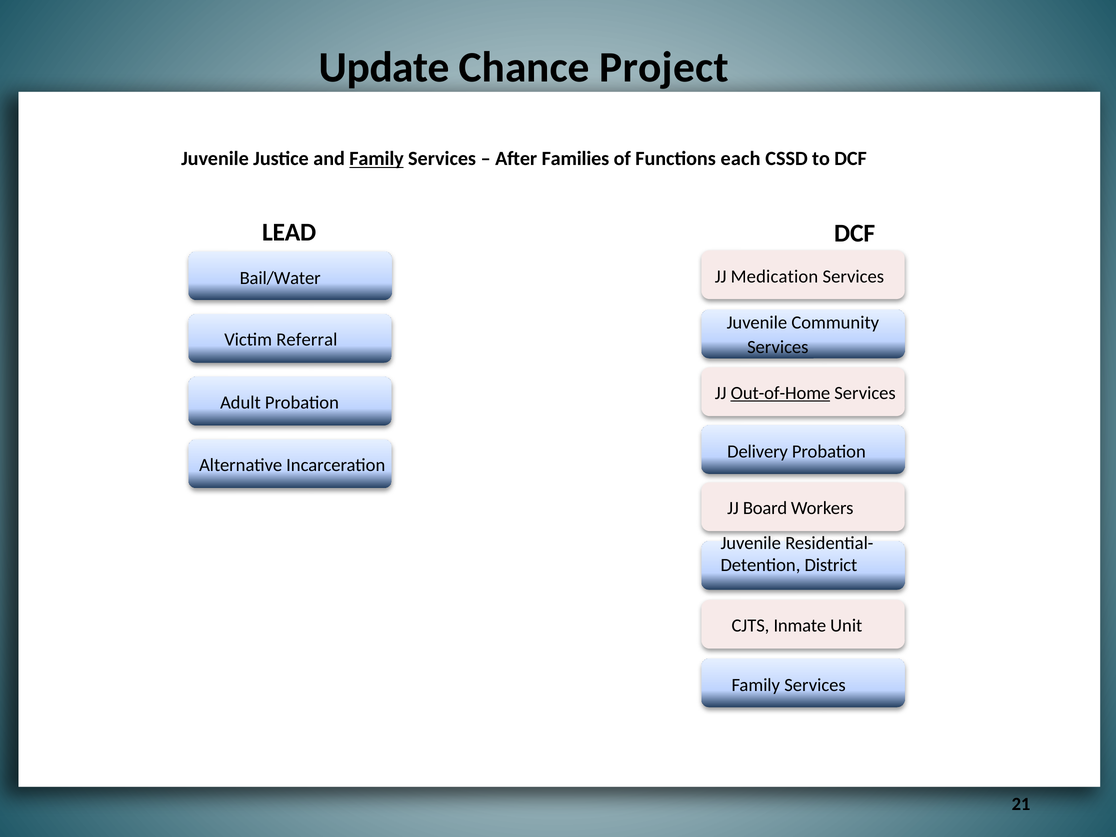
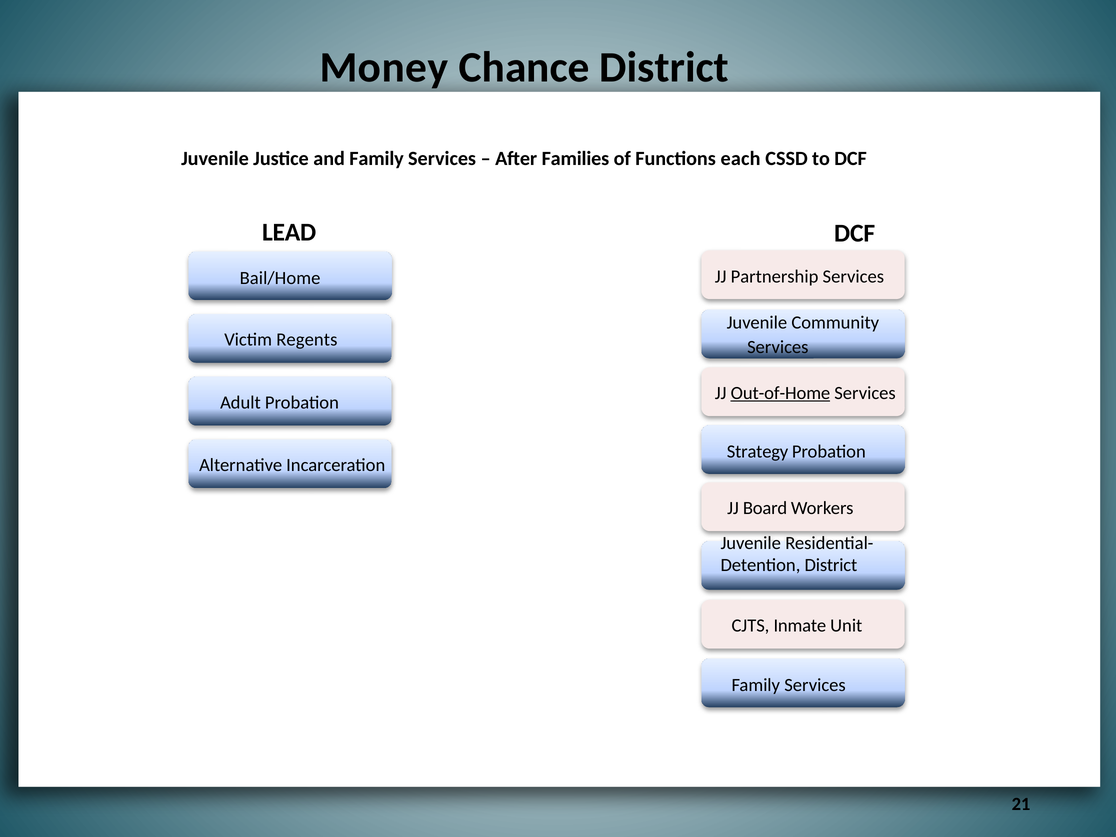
Update: Update -> Money
Chance Project: Project -> District
Family at (377, 159) underline: present -> none
Medication: Medication -> Partnership
Bail/Water: Bail/Water -> Bail/Home
Referral: Referral -> Regents
Delivery: Delivery -> Strategy
